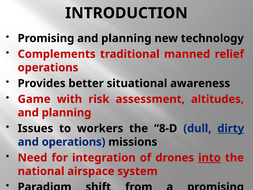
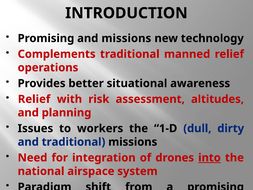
Promising and planning: planning -> missions
Game at (34, 99): Game -> Relief
8-D: 8-D -> 1-D
dirty underline: present -> none
and operations: operations -> traditional
